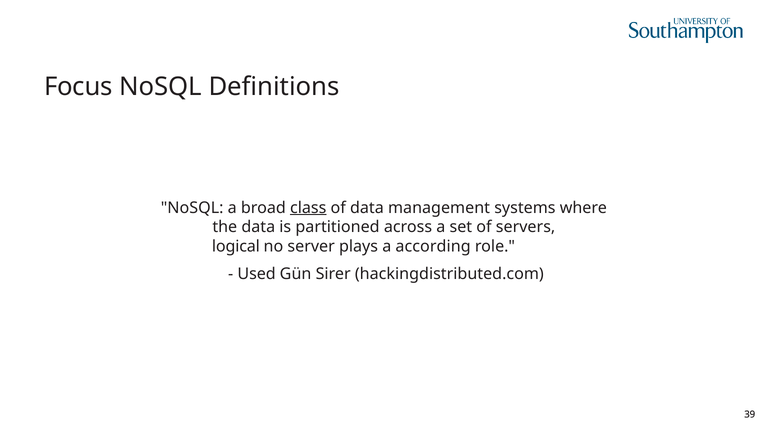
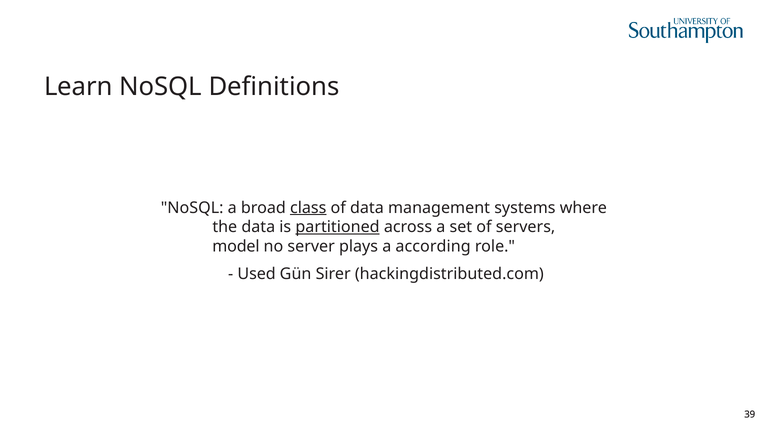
Focus: Focus -> Learn
partitioned underline: none -> present
logical: logical -> model
